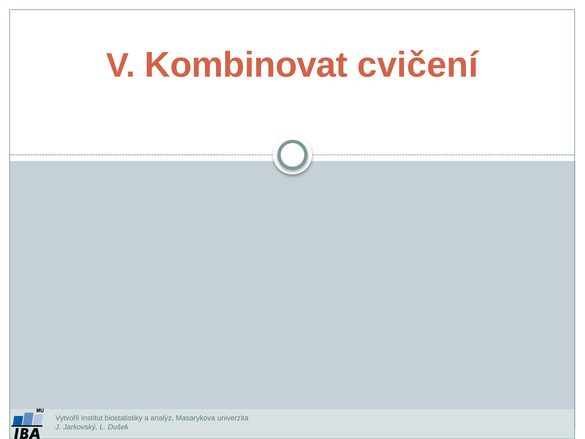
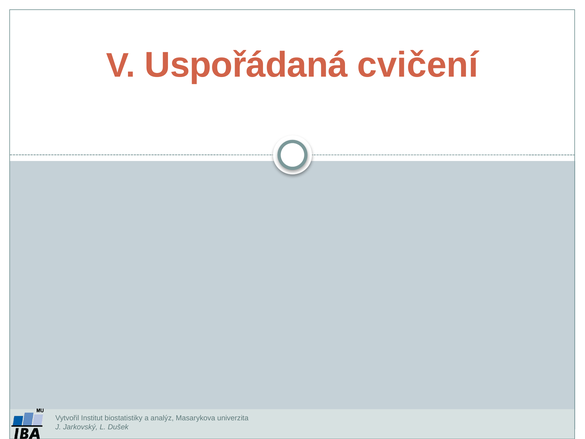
Kombinovat: Kombinovat -> Uspořádaná
